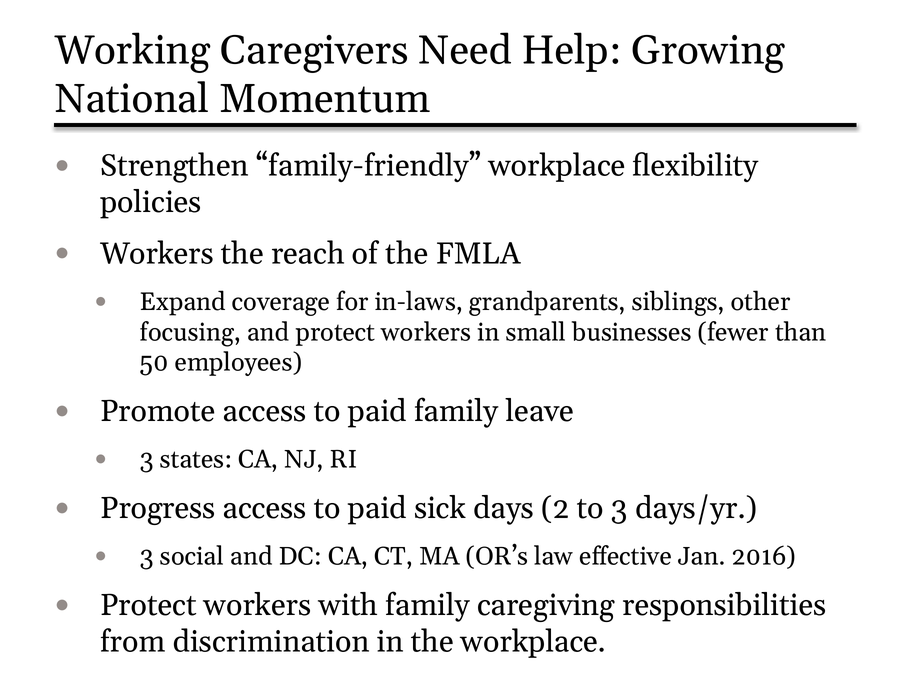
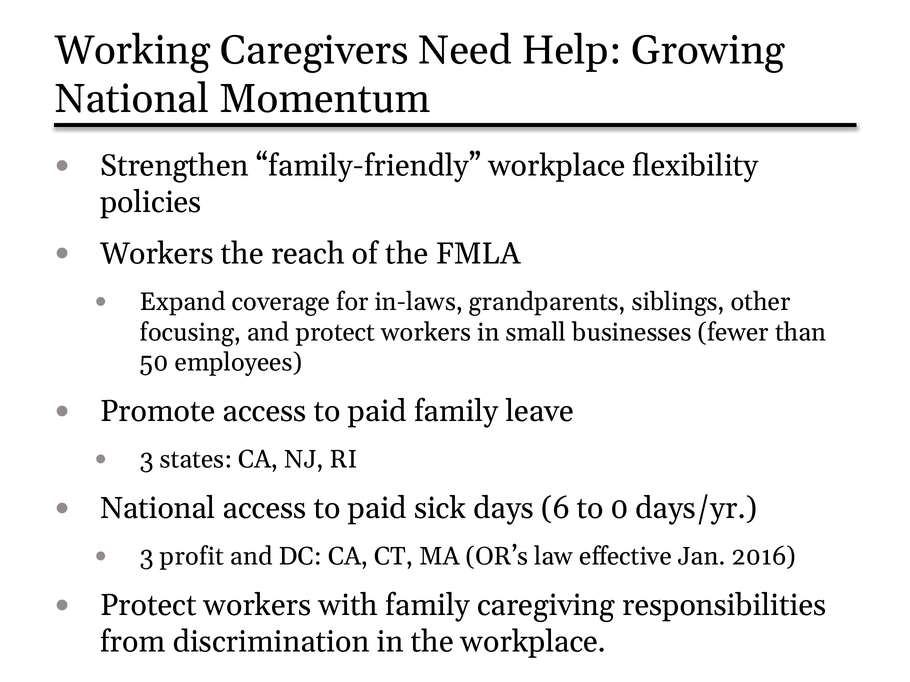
Progress at (158, 509): Progress -> National
2: 2 -> 6
to 3: 3 -> 0
social: social -> profit
